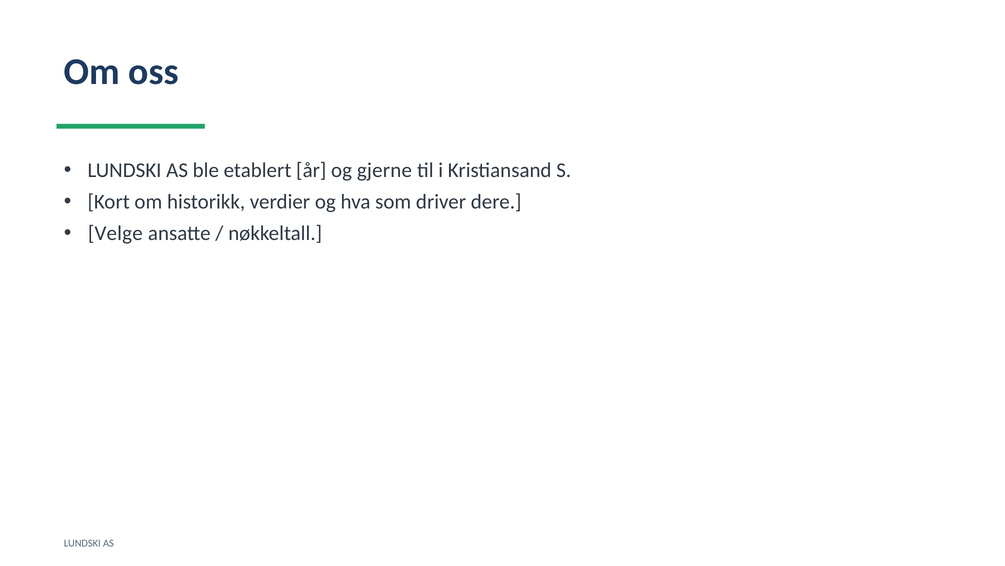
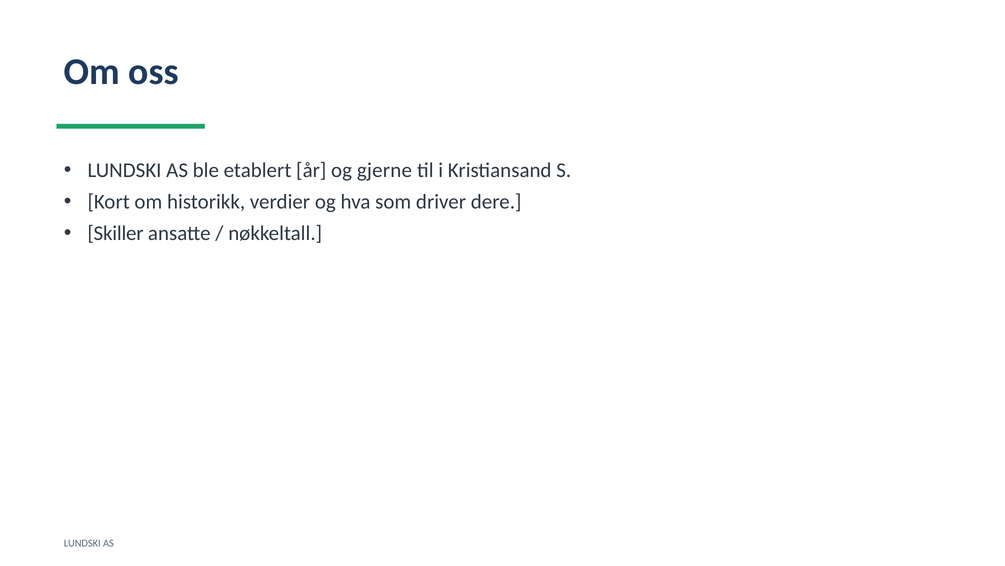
Velge: Velge -> Skiller
